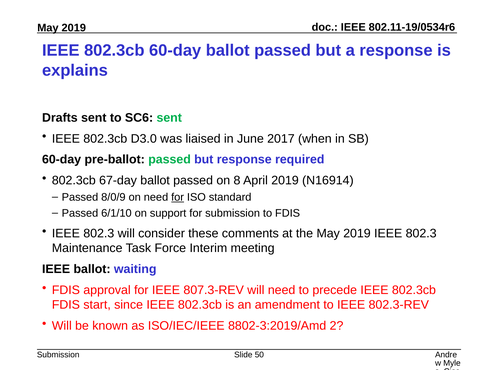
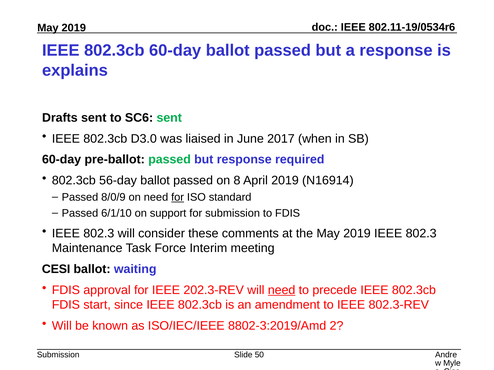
67-day: 67-day -> 56-day
IEEE at (56, 269): IEEE -> CESI
807.3-REV: 807.3-REV -> 202.3-REV
need at (282, 290) underline: none -> present
